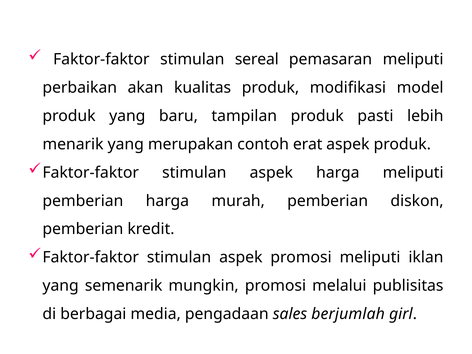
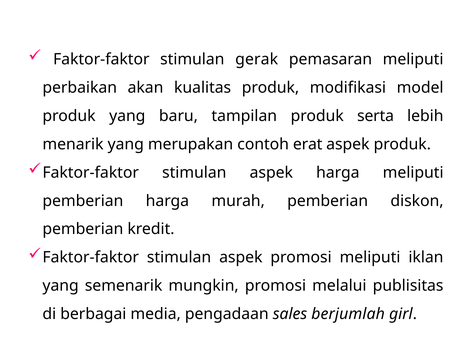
sereal: sereal -> gerak
pasti: pasti -> serta
